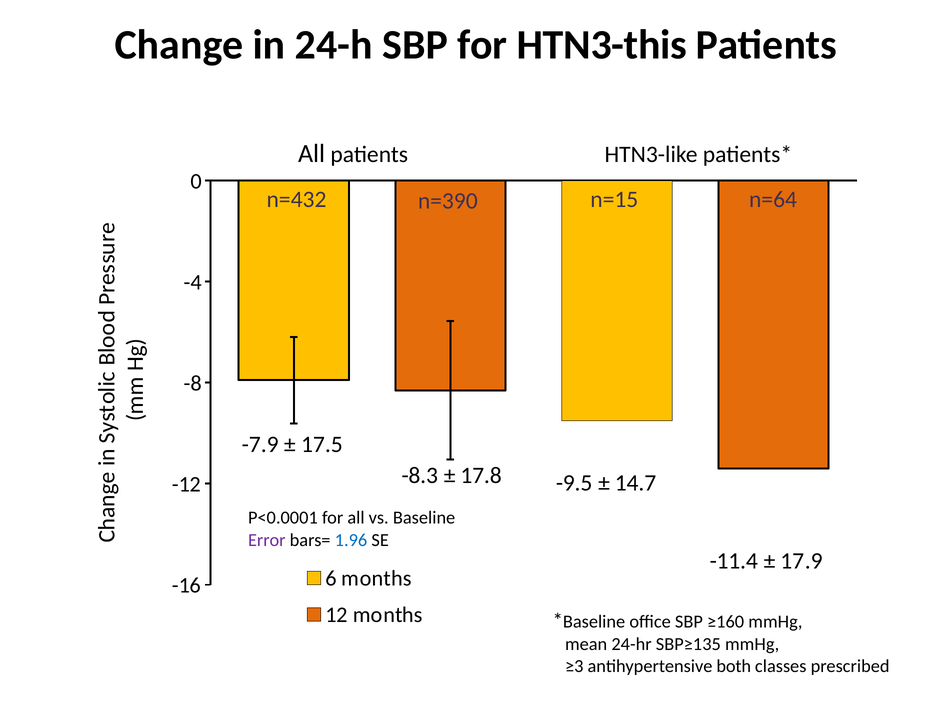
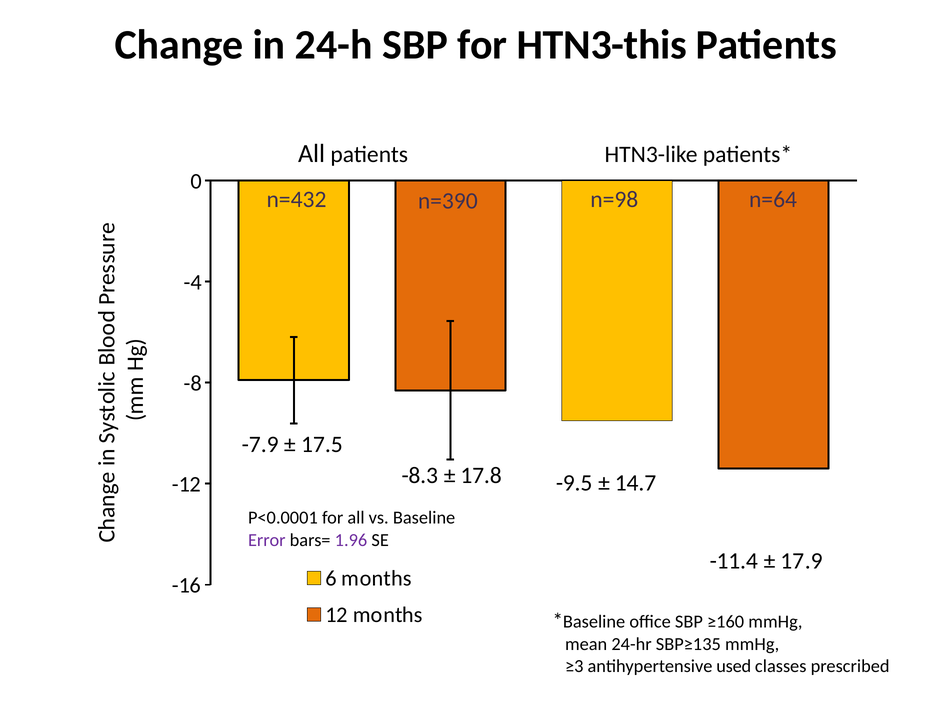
n=15: n=15 -> n=98
1.96 colour: blue -> purple
both: both -> used
